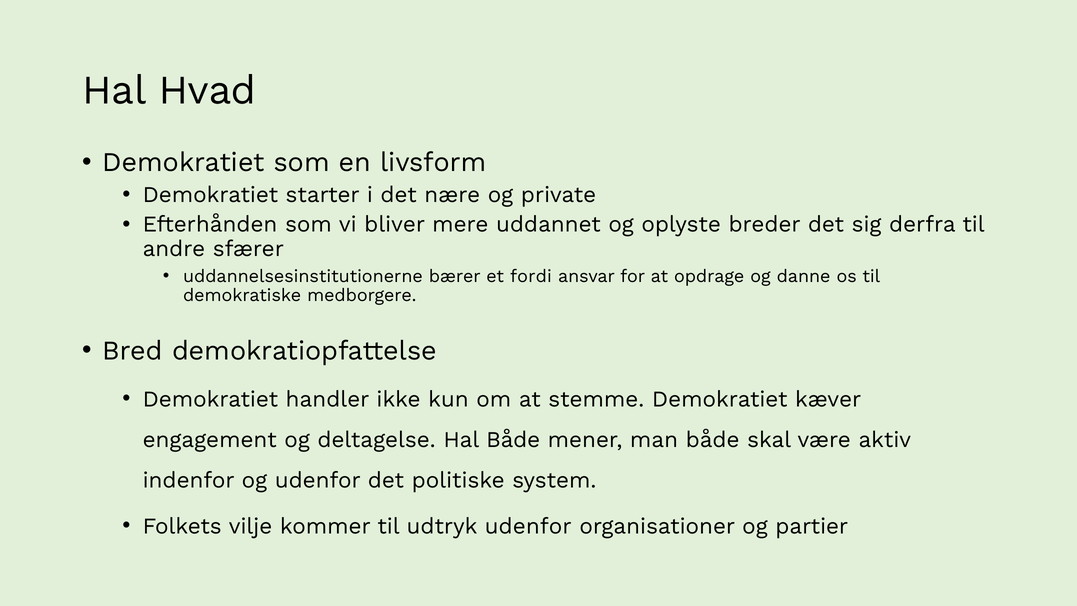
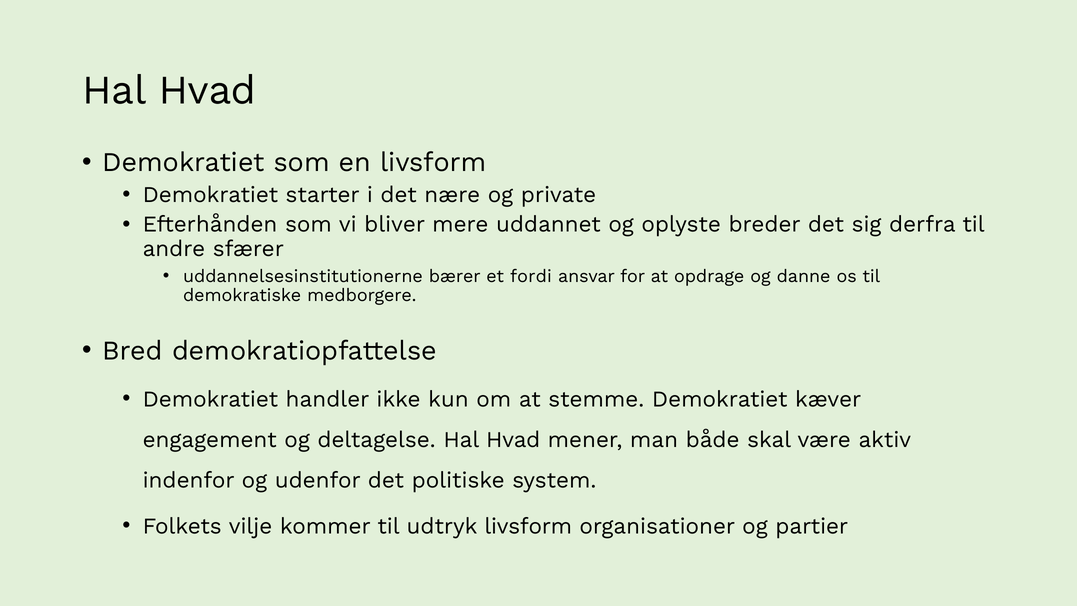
deltagelse Hal Både: Både -> Hvad
udtryk udenfor: udenfor -> livsform
